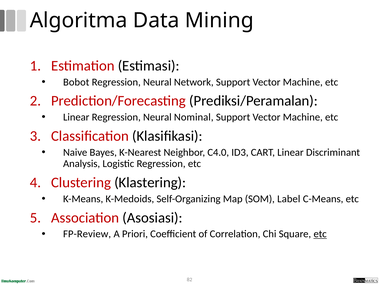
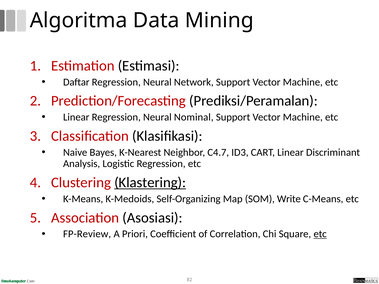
Bobot: Bobot -> Daftar
C4.0: C4.0 -> C4.7
Klastering underline: none -> present
Label: Label -> Write
